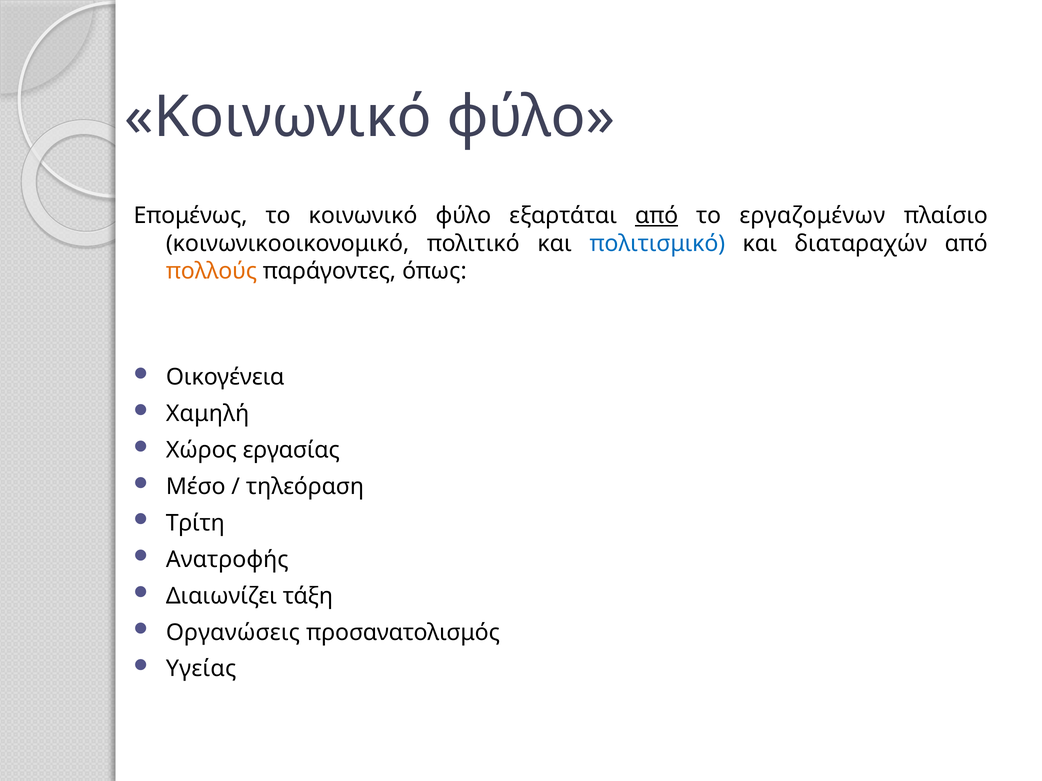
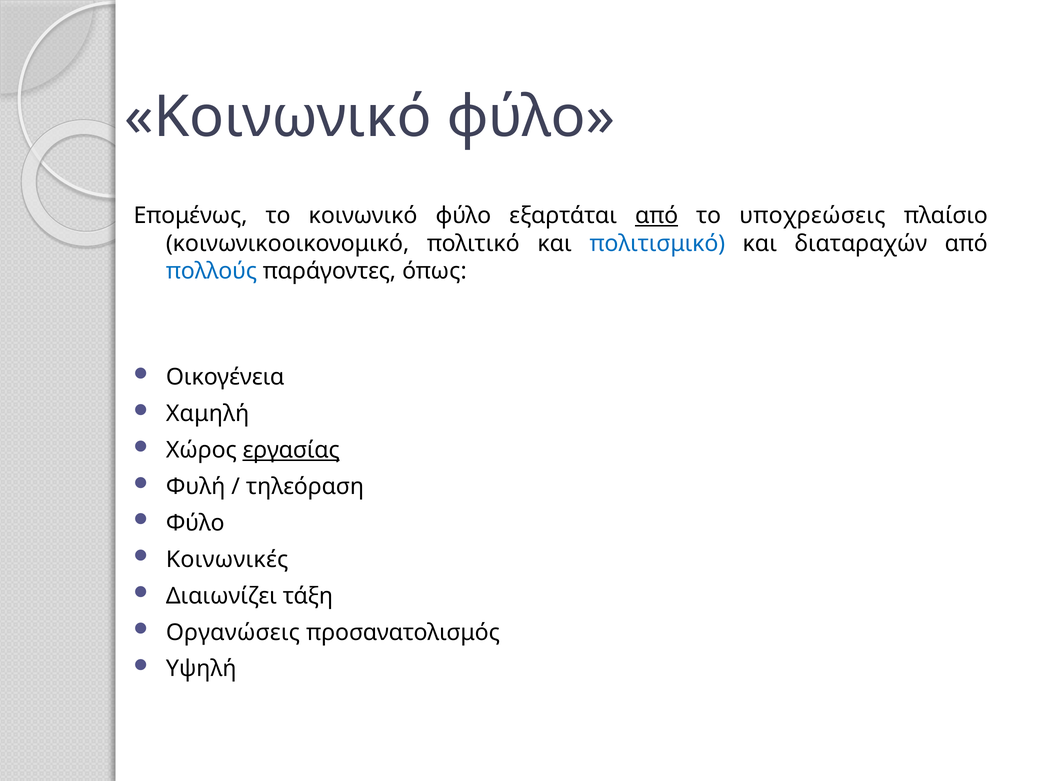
εργαζομένων: εργαζομένων -> υποχρεώσεις
πολλούς colour: orange -> blue
εργασίας underline: none -> present
Μέσο: Μέσο -> Φυλή
Τρίτη at (195, 523): Τρίτη -> Φύλο
Ανατροφής: Ανατροφής -> Κοινωνικές
Υγείας: Υγείας -> Υψηλή
